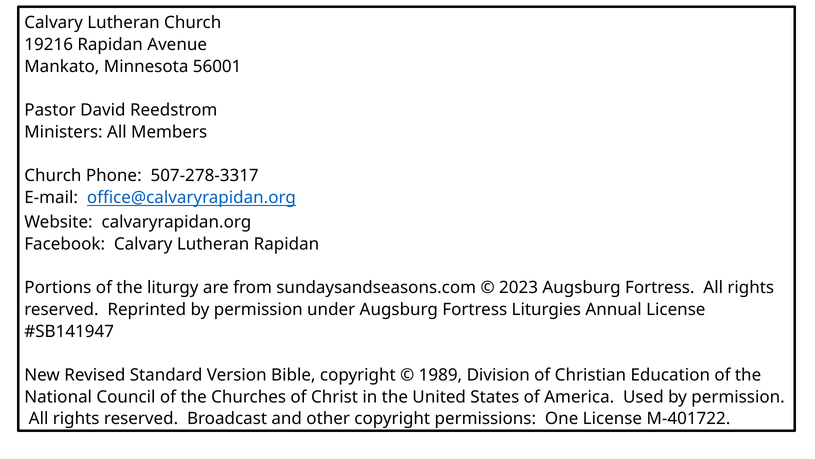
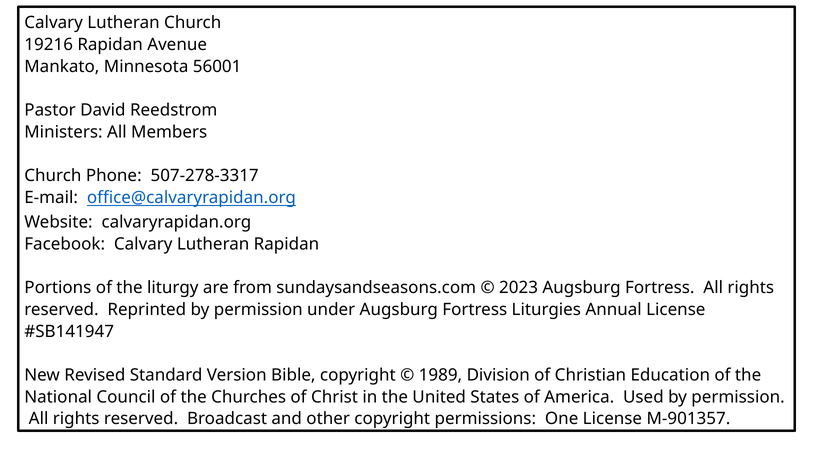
M-401722: M-401722 -> M-901357
